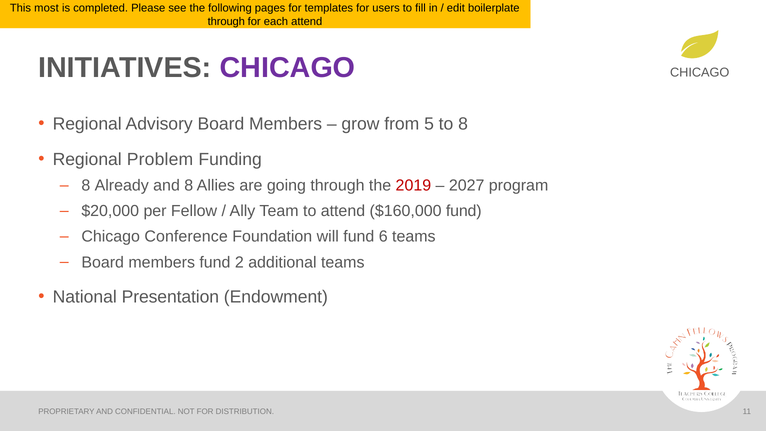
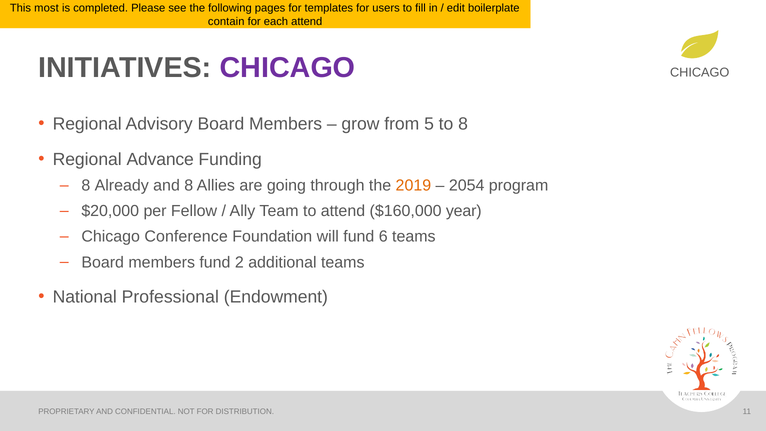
through at (226, 22): through -> contain
Problem: Problem -> Advance
2019 colour: red -> orange
2027: 2027 -> 2054
$160,000 fund: fund -> year
Presentation: Presentation -> Professional
